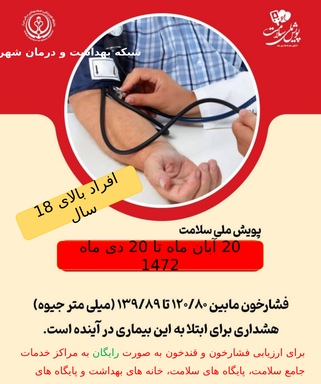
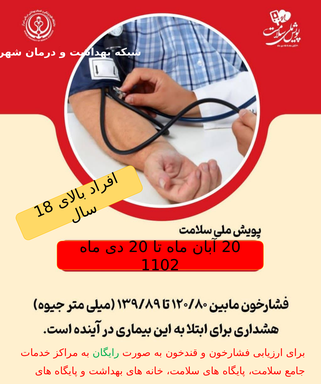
1472: 1472 -> 1102
